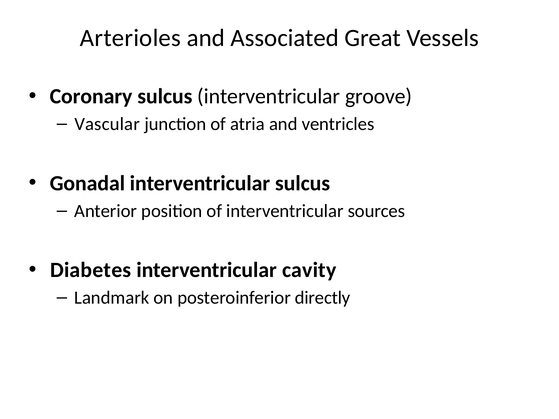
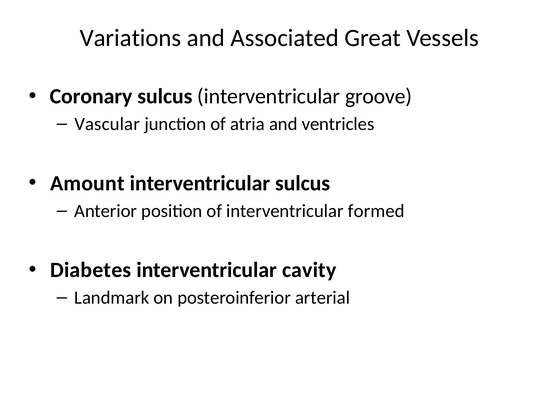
Arterioles: Arterioles -> Variations
Gonadal: Gonadal -> Amount
sources: sources -> formed
directly: directly -> arterial
